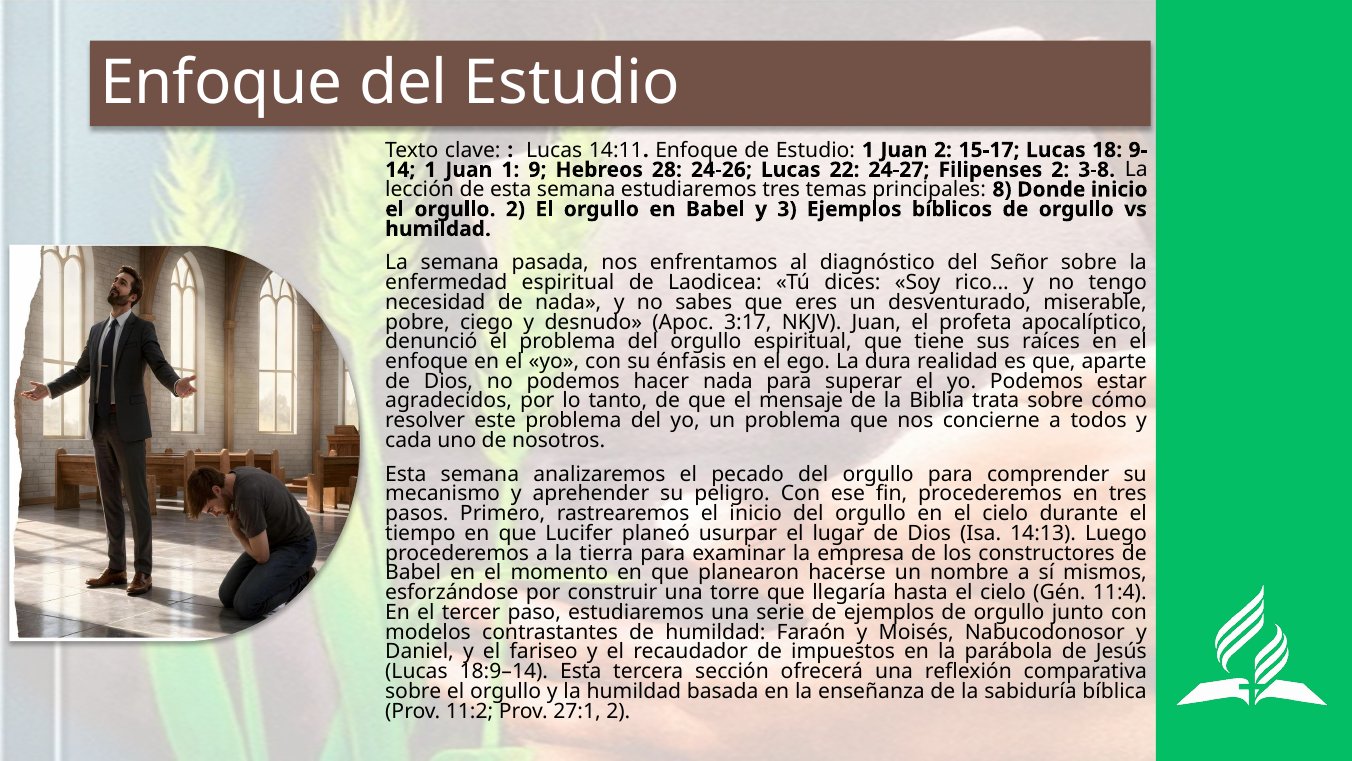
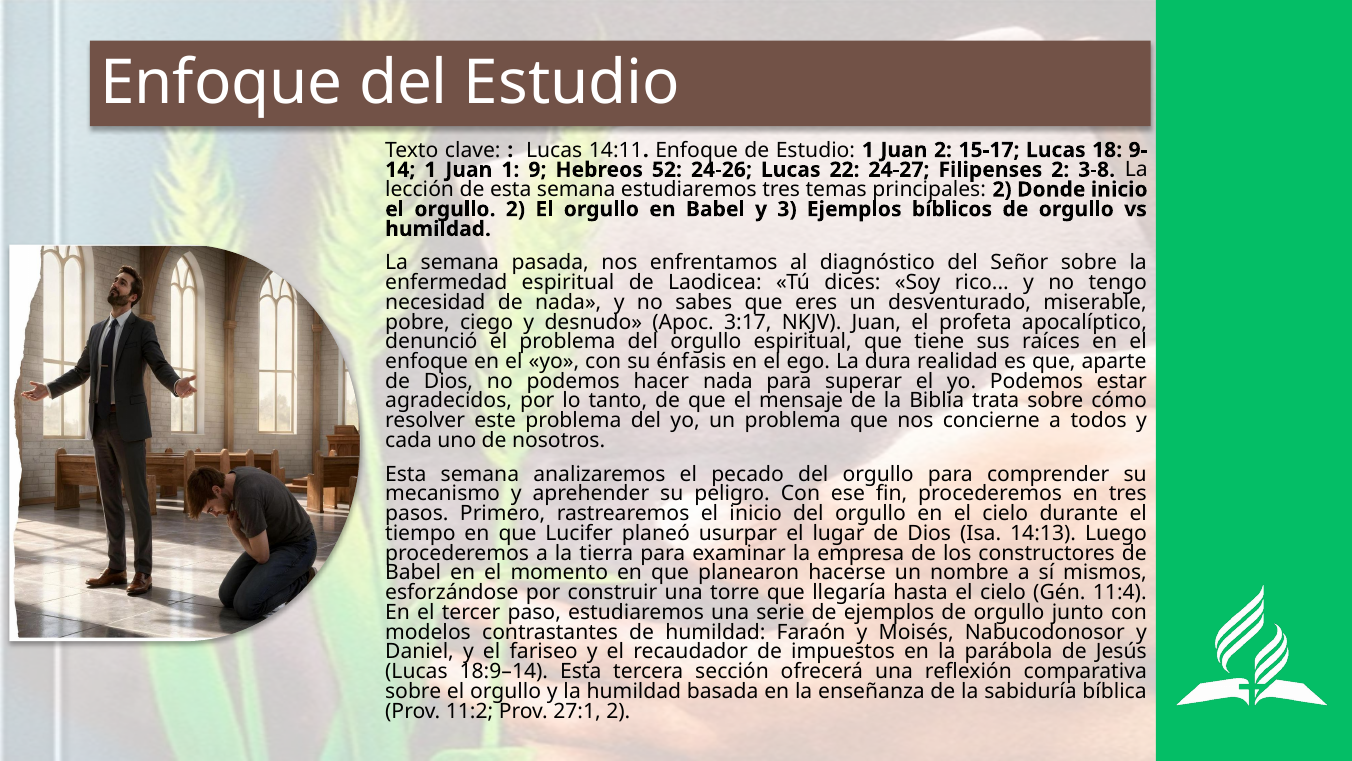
28: 28 -> 52
principales 8: 8 -> 2
